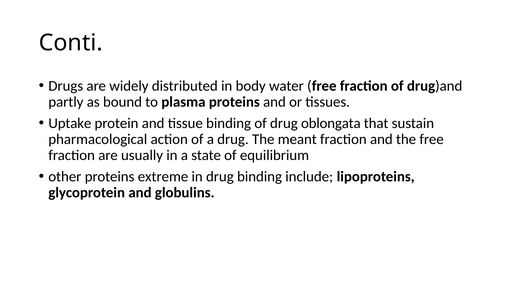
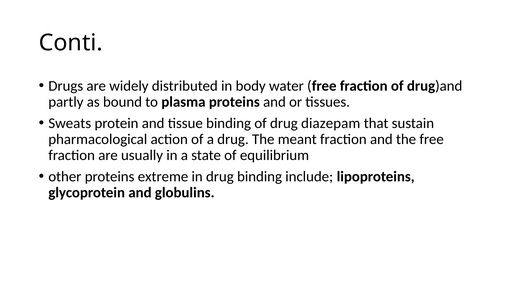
Uptake: Uptake -> Sweats
oblongata: oblongata -> diazepam
